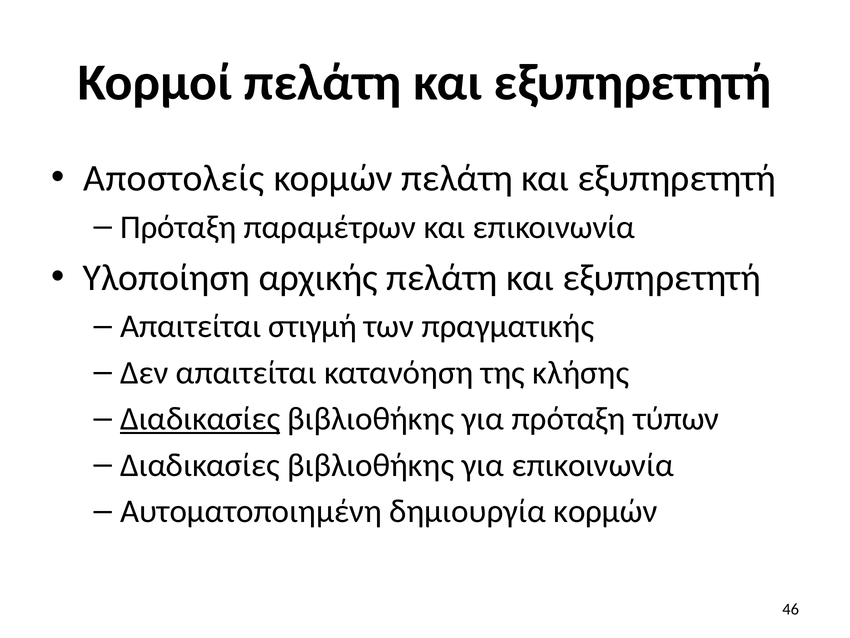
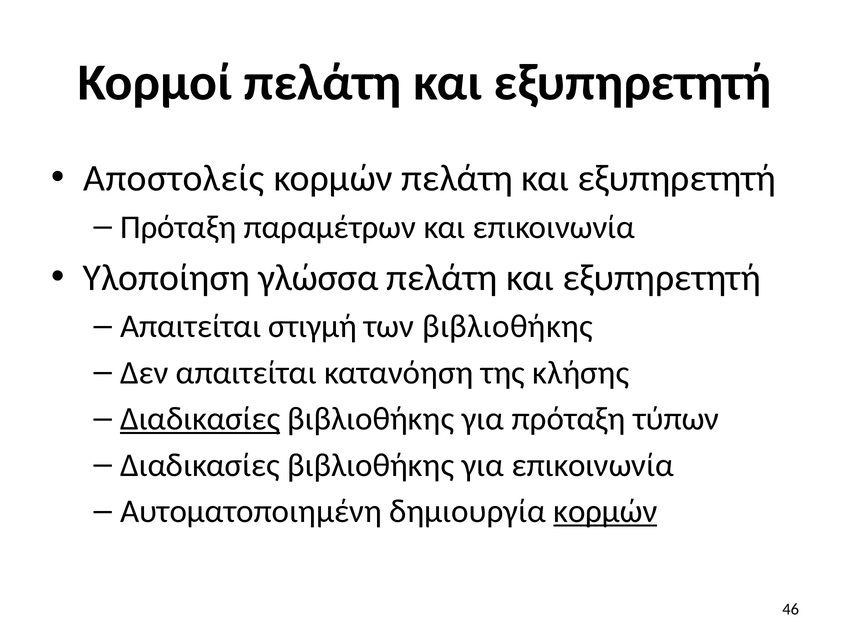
αρχικής: αρχικής -> γλώσσα
των πραγματικής: πραγματικής -> βιβλιοθήκης
κορμών at (605, 511) underline: none -> present
